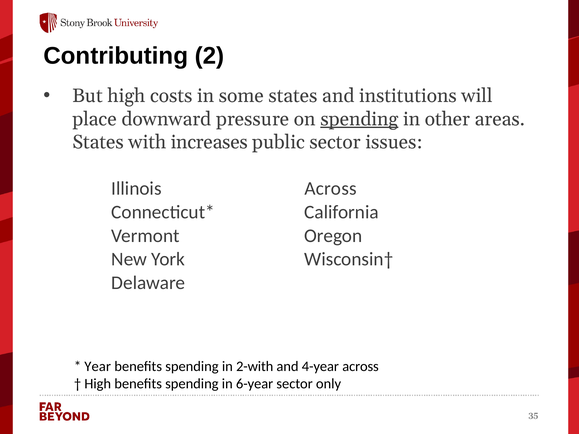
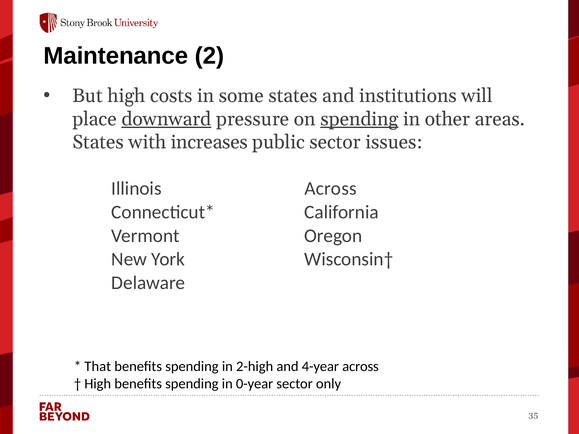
Contributing: Contributing -> Maintenance
downward underline: none -> present
Year: Year -> That
2-with: 2-with -> 2-high
6-year: 6-year -> 0-year
